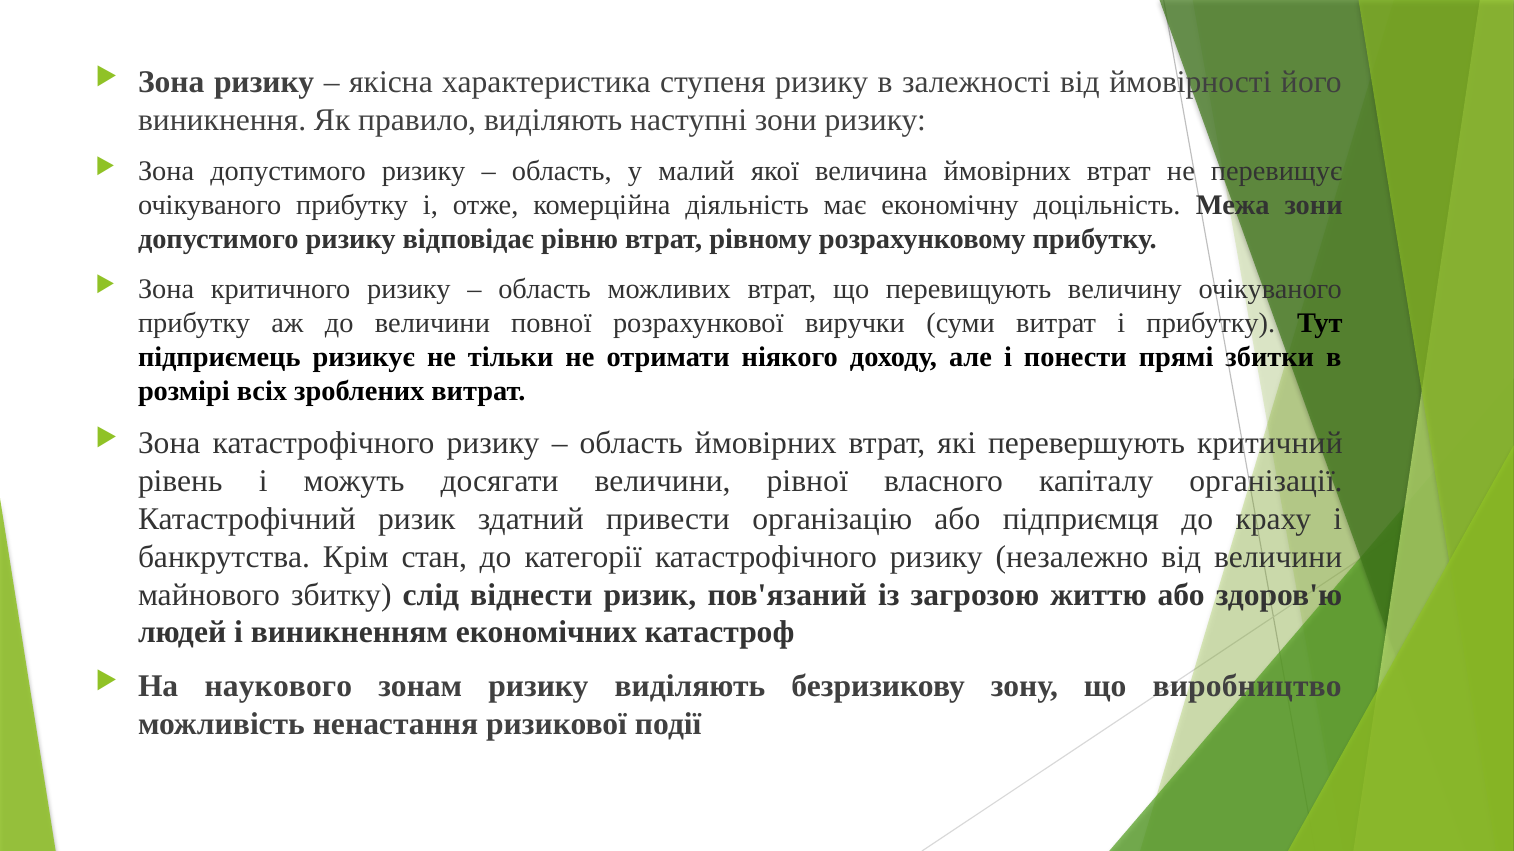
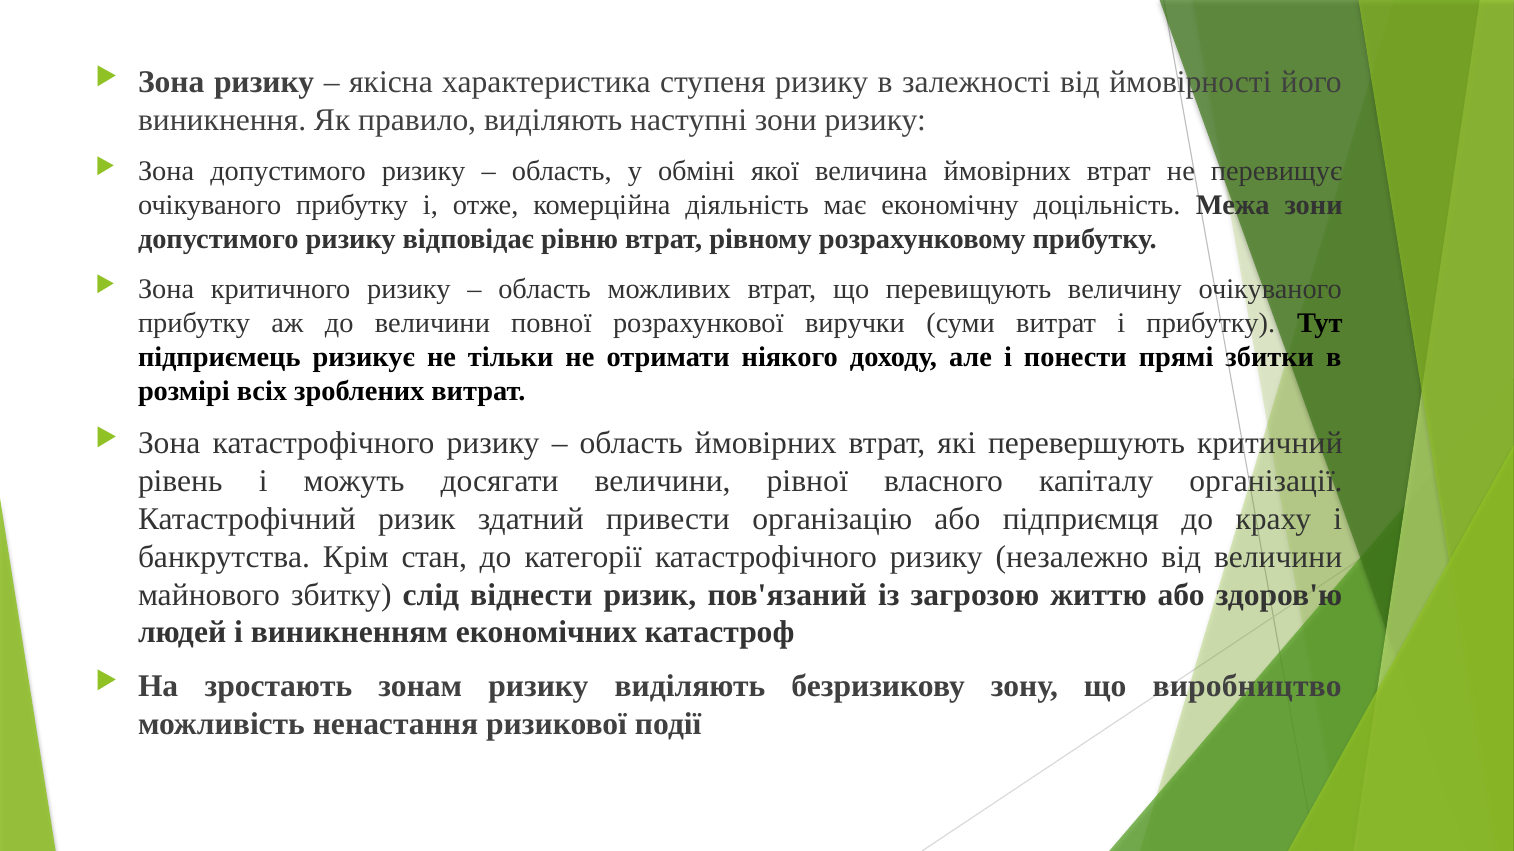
малий: малий -> обміні
наукового: наукового -> зростають
